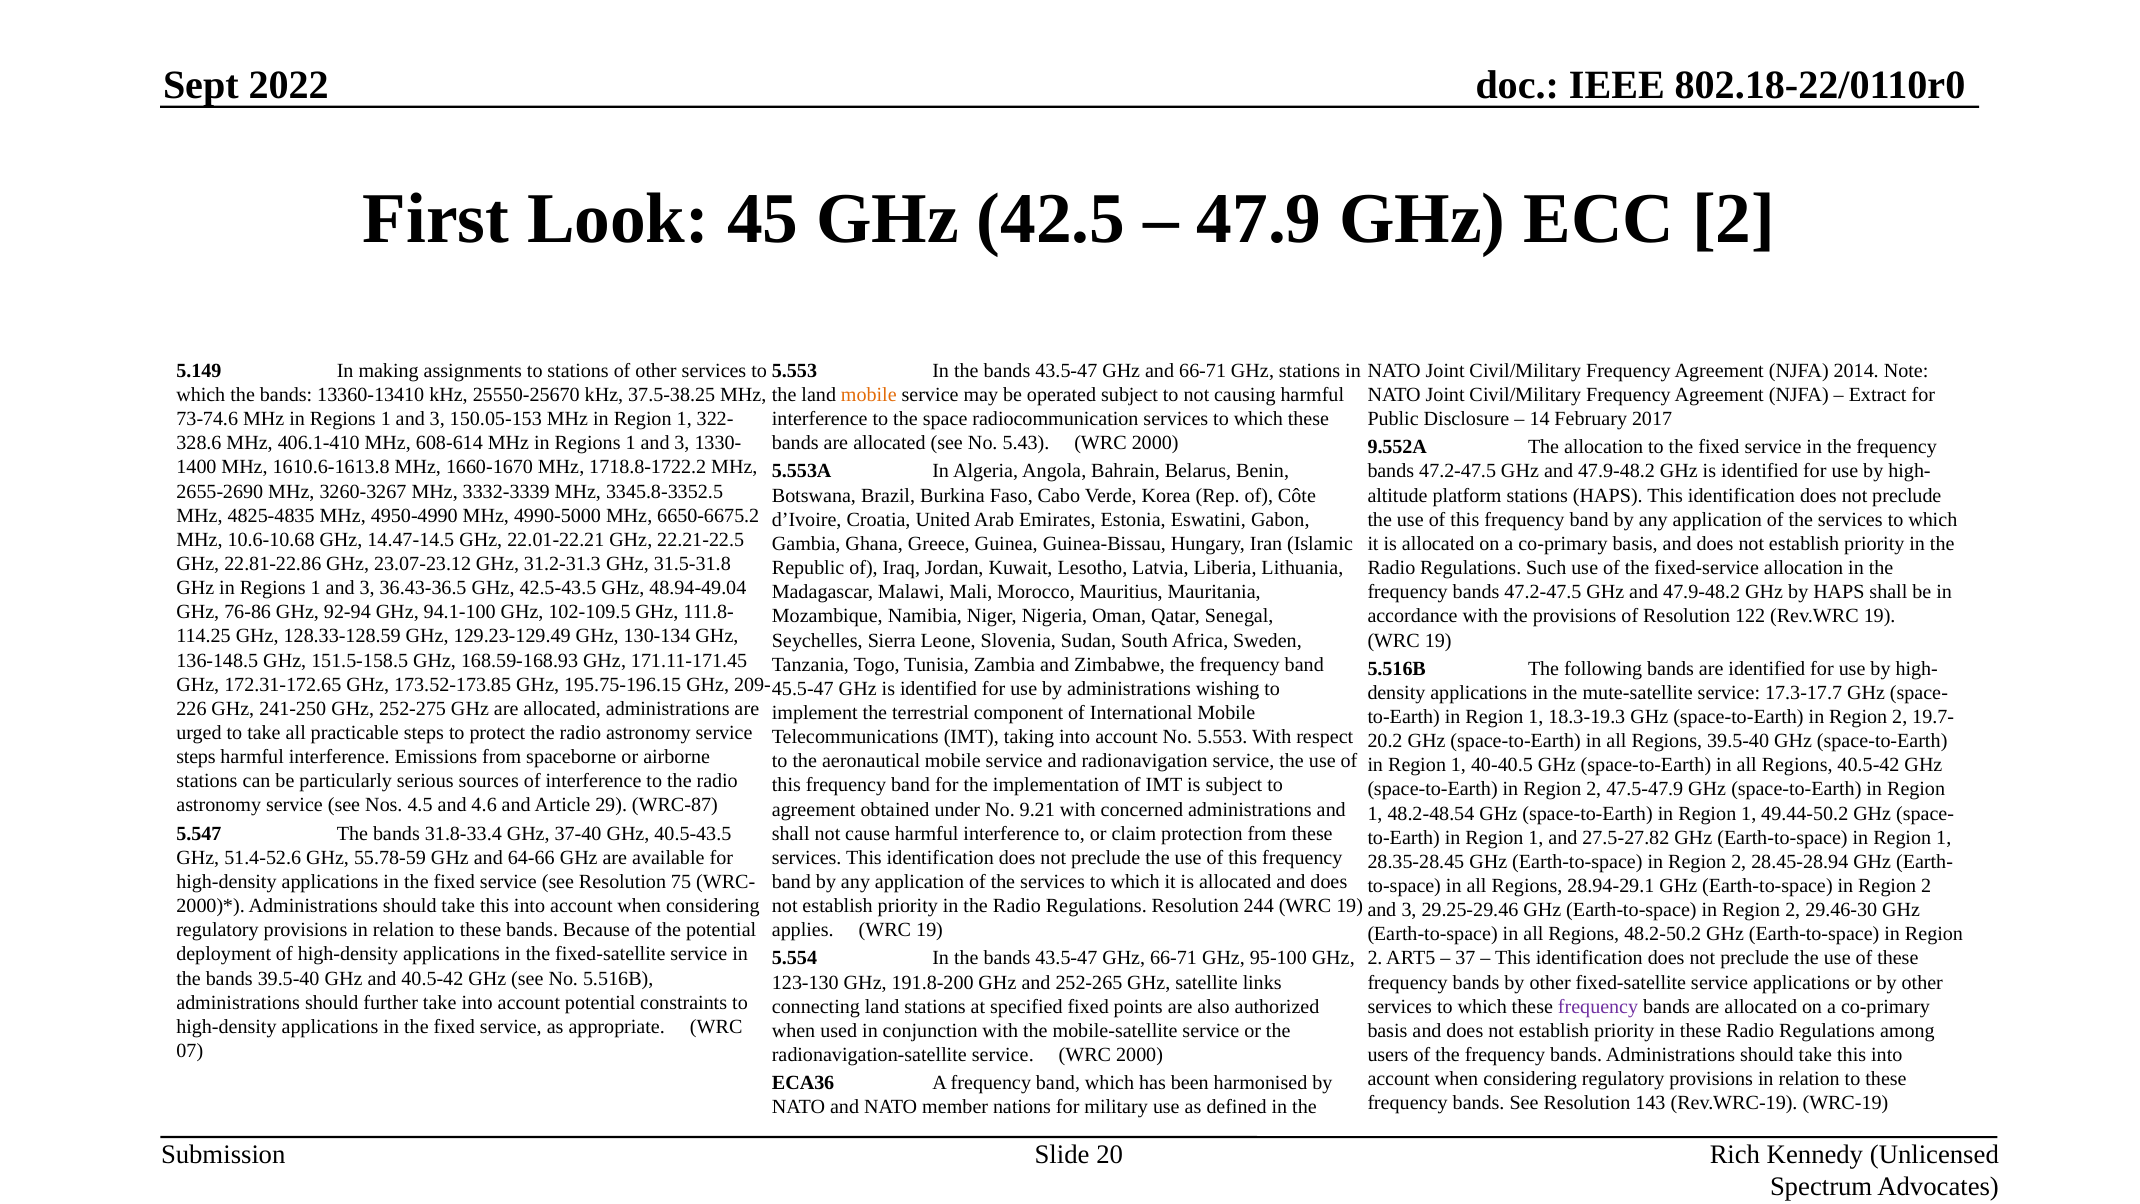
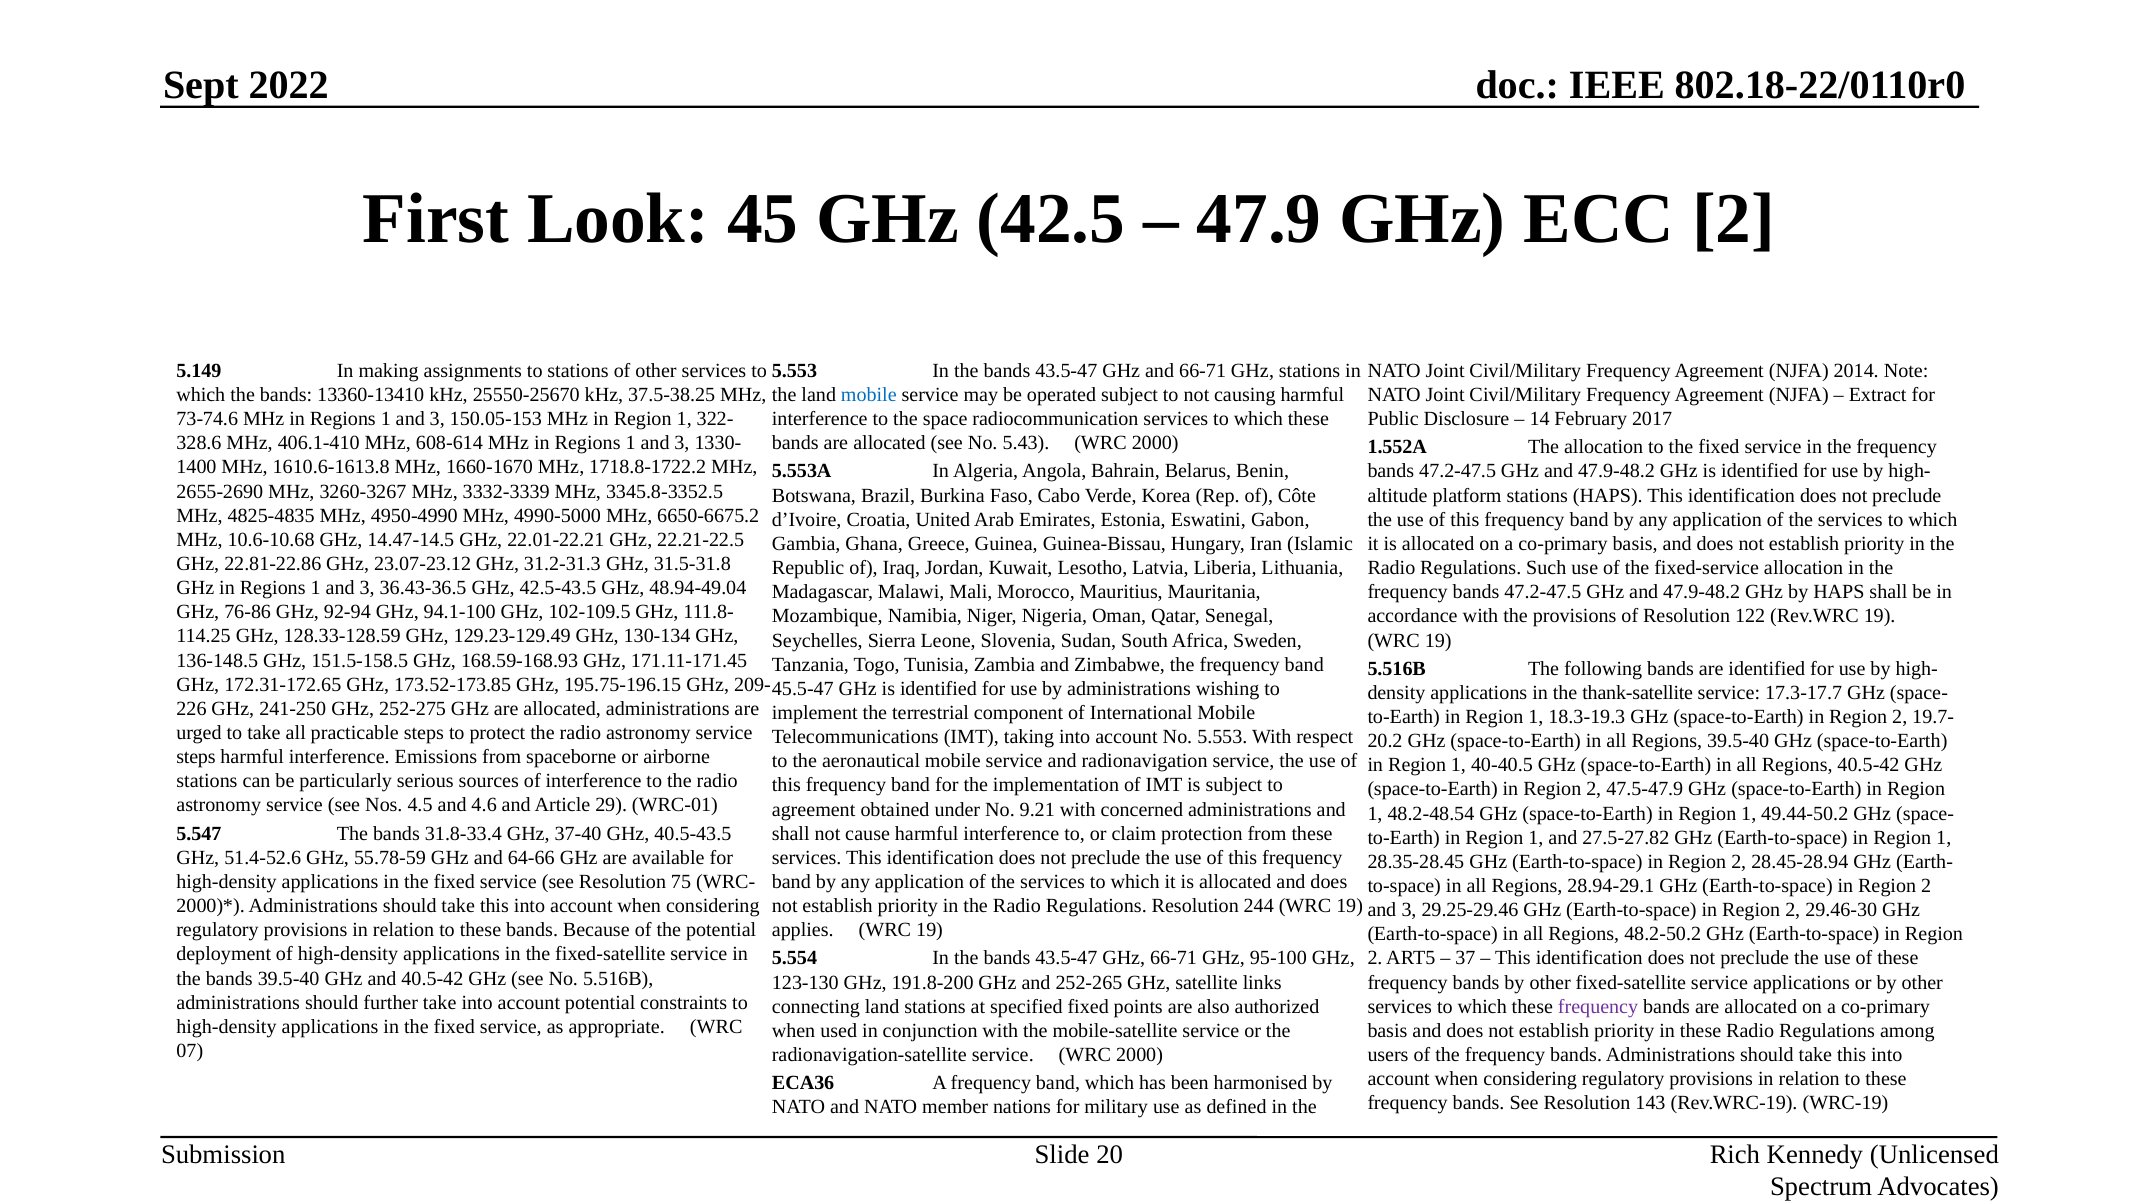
mobile at (869, 395) colour: orange -> blue
9.552A: 9.552A -> 1.552A
mute-satellite: mute-satellite -> thank-satellite
WRC-87: WRC-87 -> WRC-01
